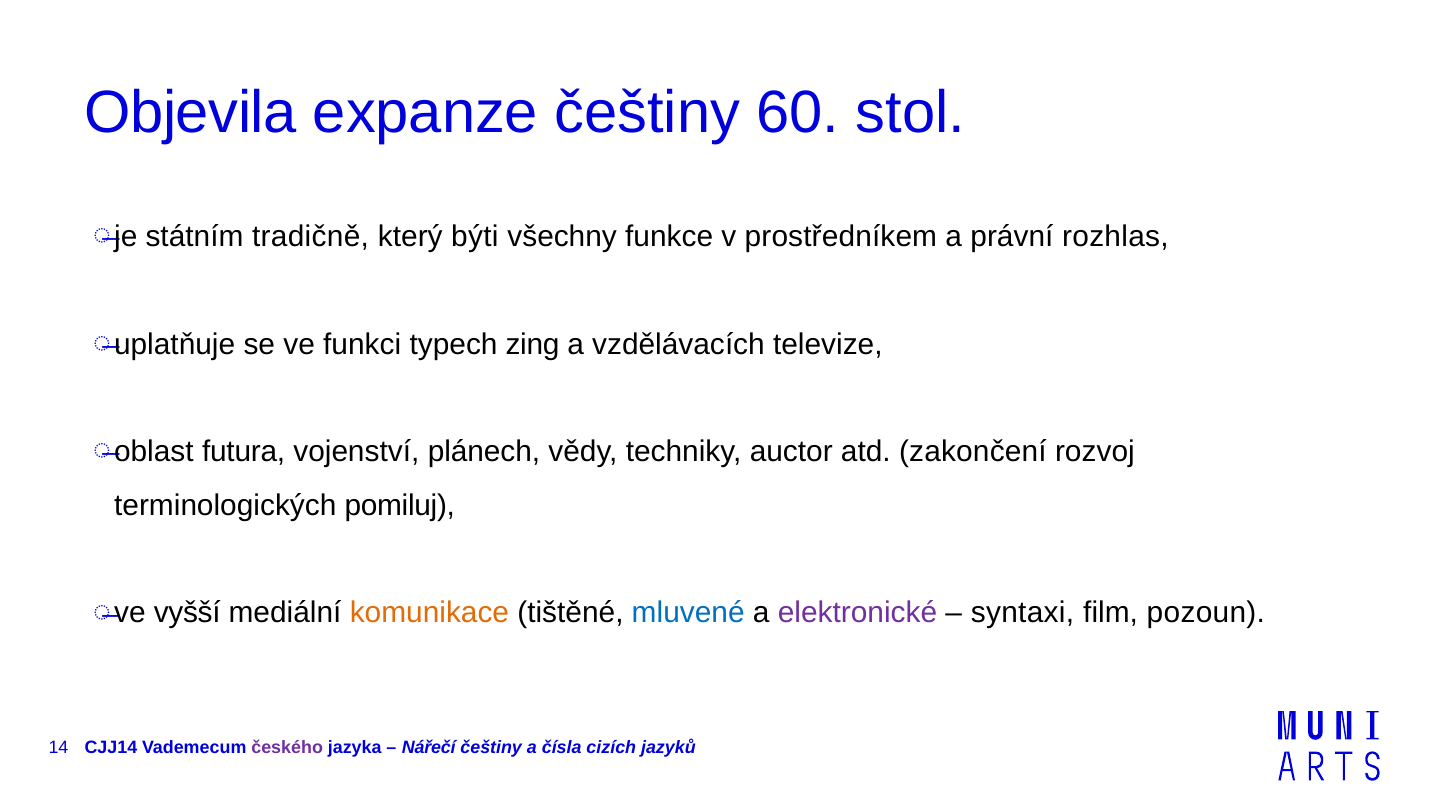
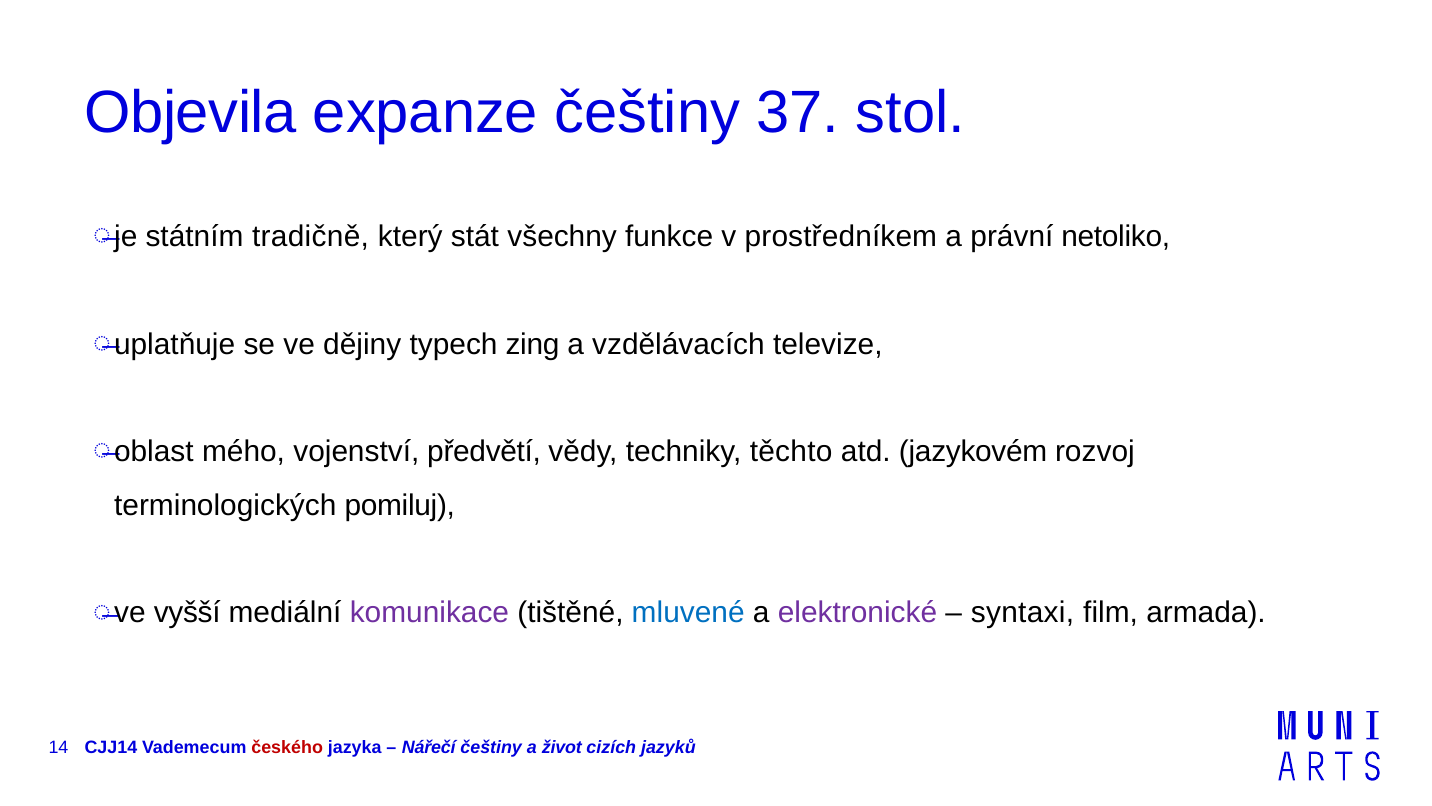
60: 60 -> 37
býti: býti -> stát
rozhlas: rozhlas -> netoliko
funkci: funkci -> dějiny
futura: futura -> mého
plánech: plánech -> předvětí
auctor: auctor -> těchto
zakončení: zakončení -> jazykovém
komunikace colour: orange -> purple
pozoun: pozoun -> armada
českého colour: purple -> red
čísla: čísla -> život
